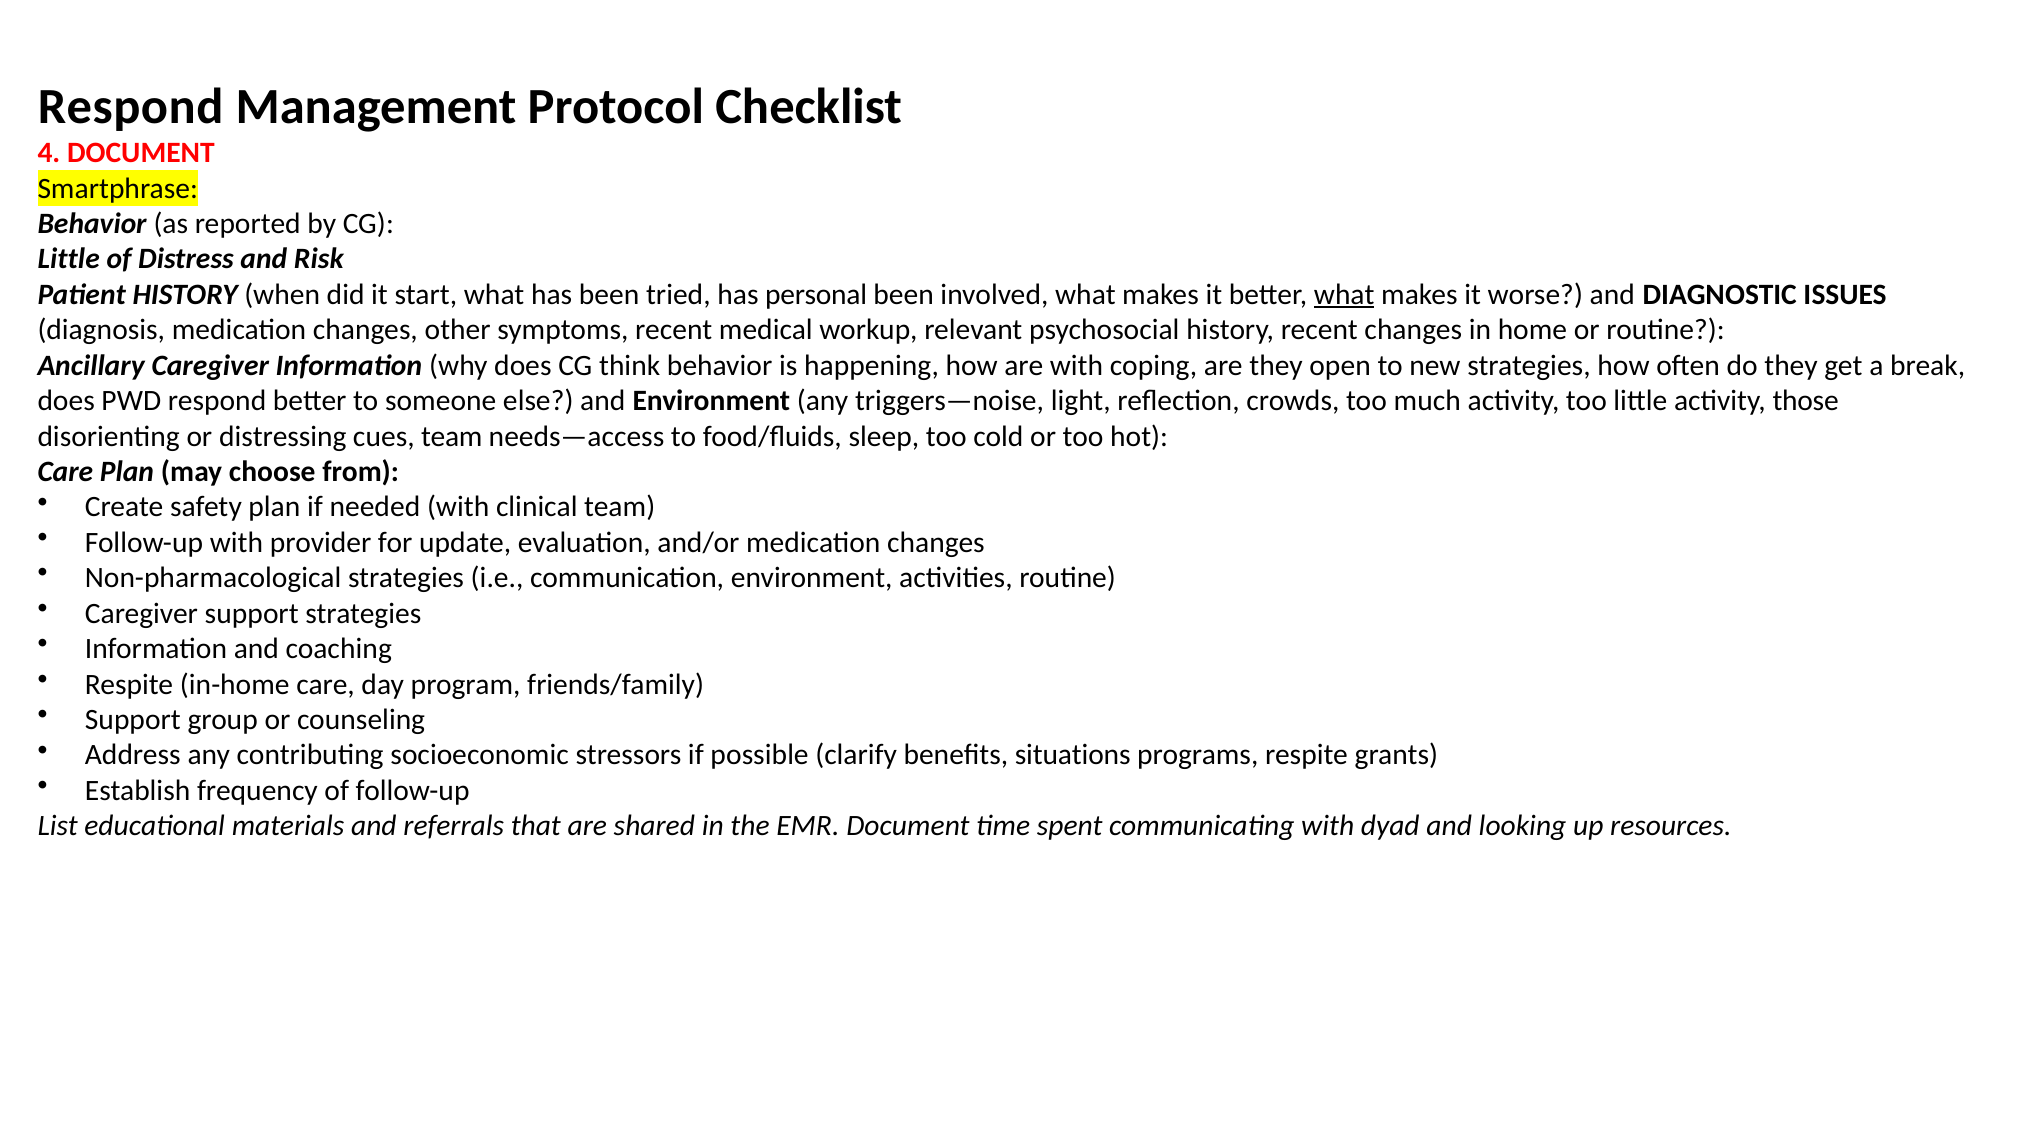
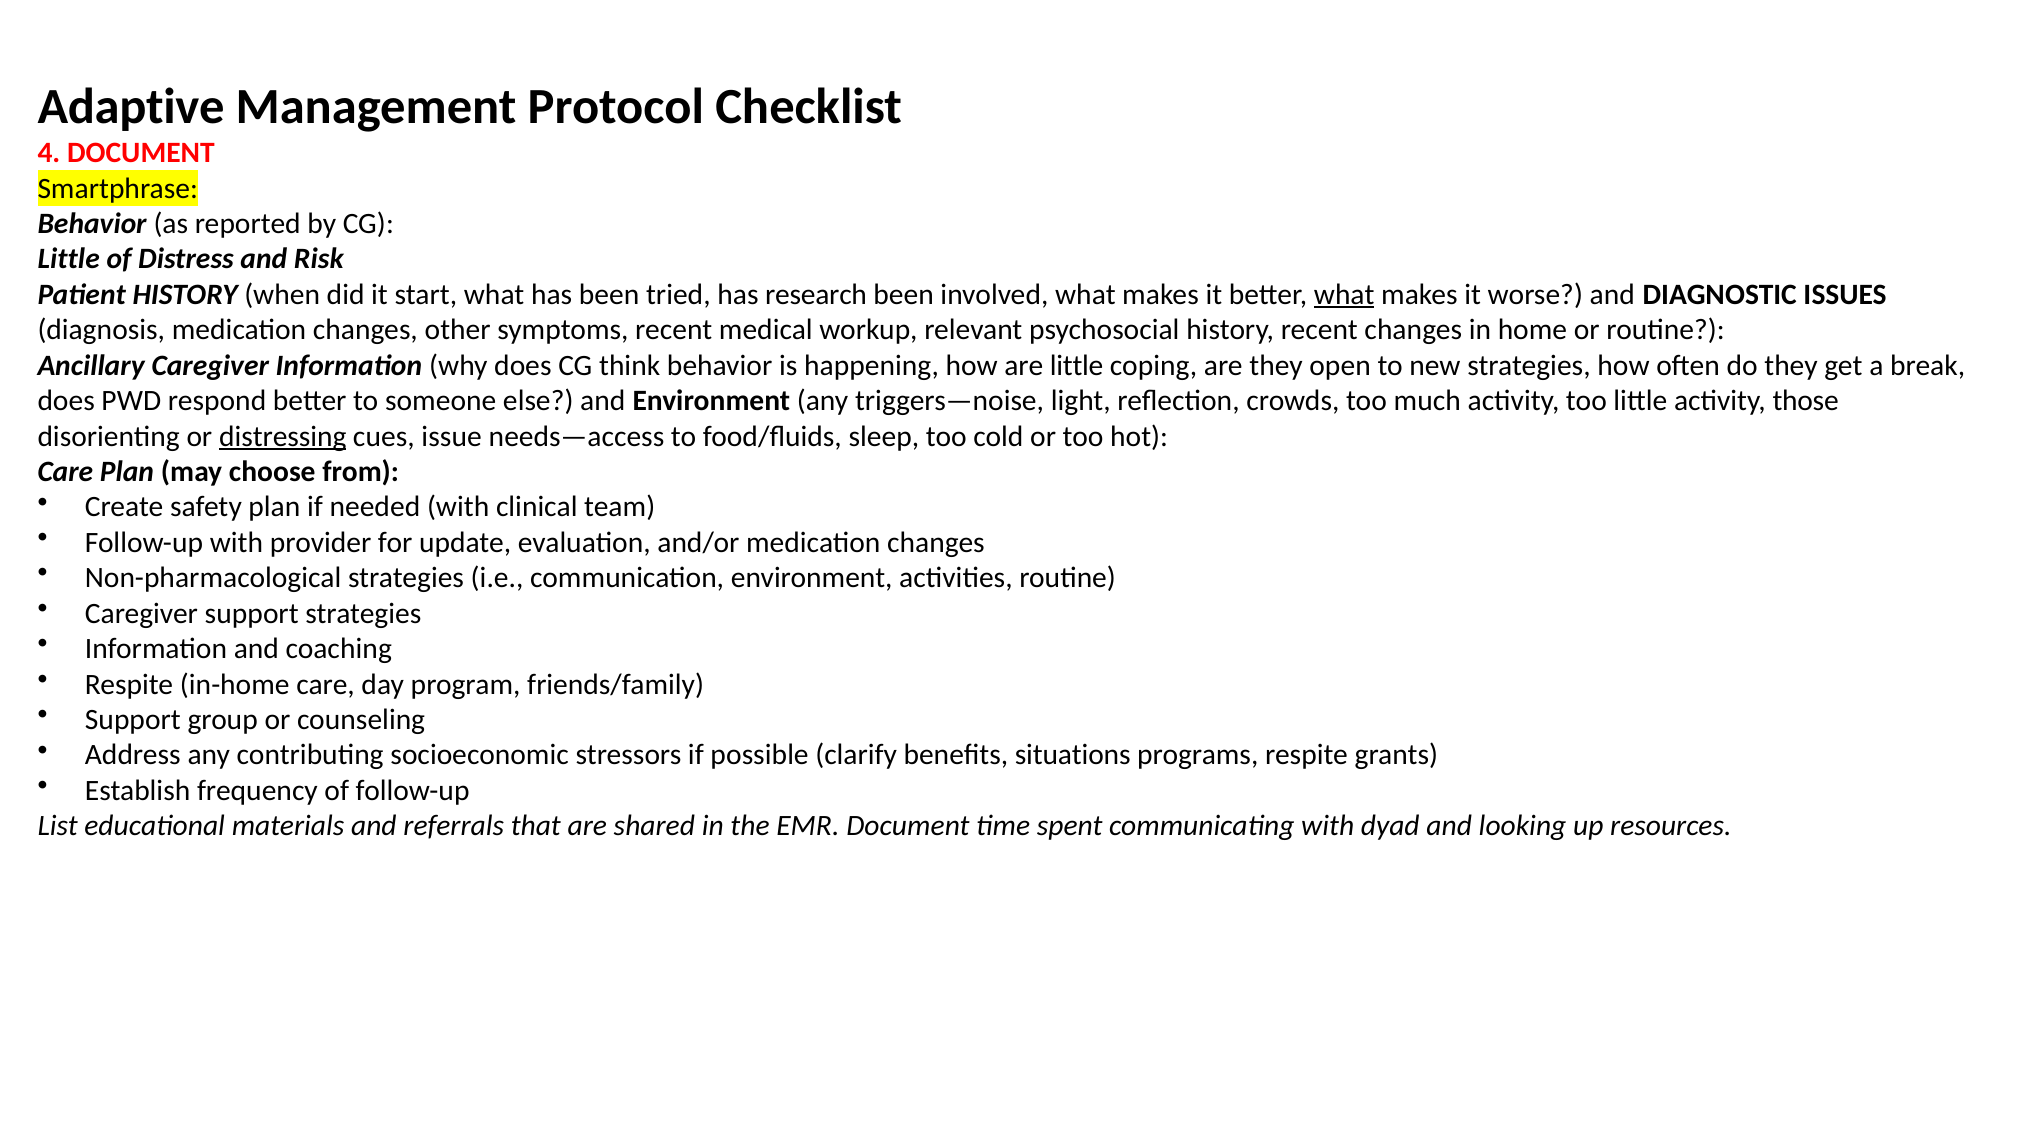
Respond at (131, 106): Respond -> Adaptive
personal: personal -> research
are with: with -> little
distressing underline: none -> present
cues team: team -> issue
